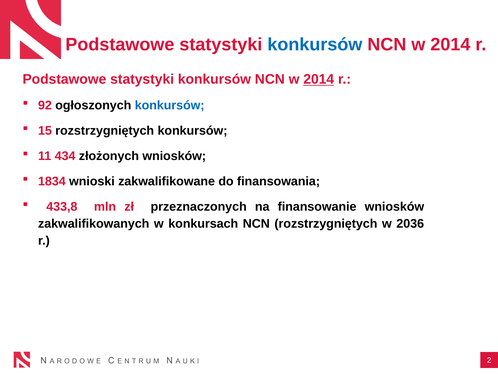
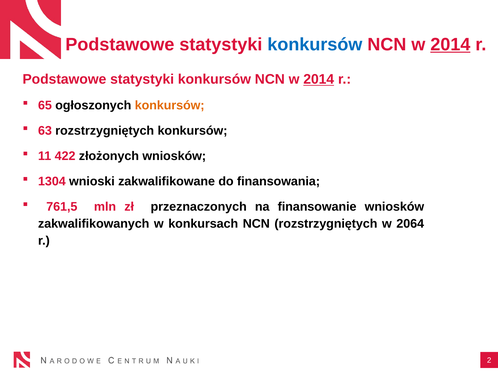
2014 at (450, 44) underline: none -> present
92: 92 -> 65
konkursów at (170, 105) colour: blue -> orange
15: 15 -> 63
434: 434 -> 422
1834: 1834 -> 1304
433,8: 433,8 -> 761,5
2036: 2036 -> 2064
